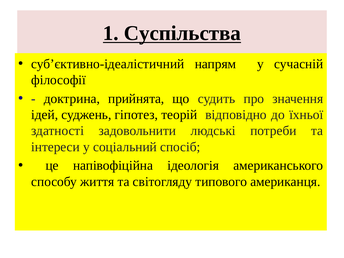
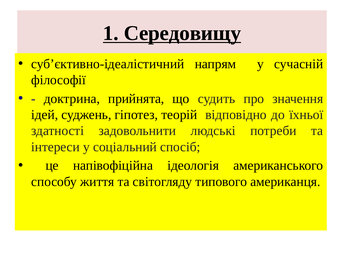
Суспільства: Суспільства -> Середовищу
